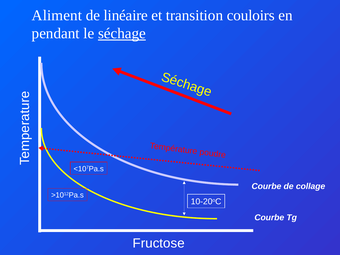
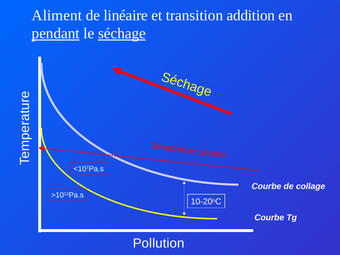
couloirs: couloirs -> addition
pendant underline: none -> present
Fructose: Fructose -> Pollution
